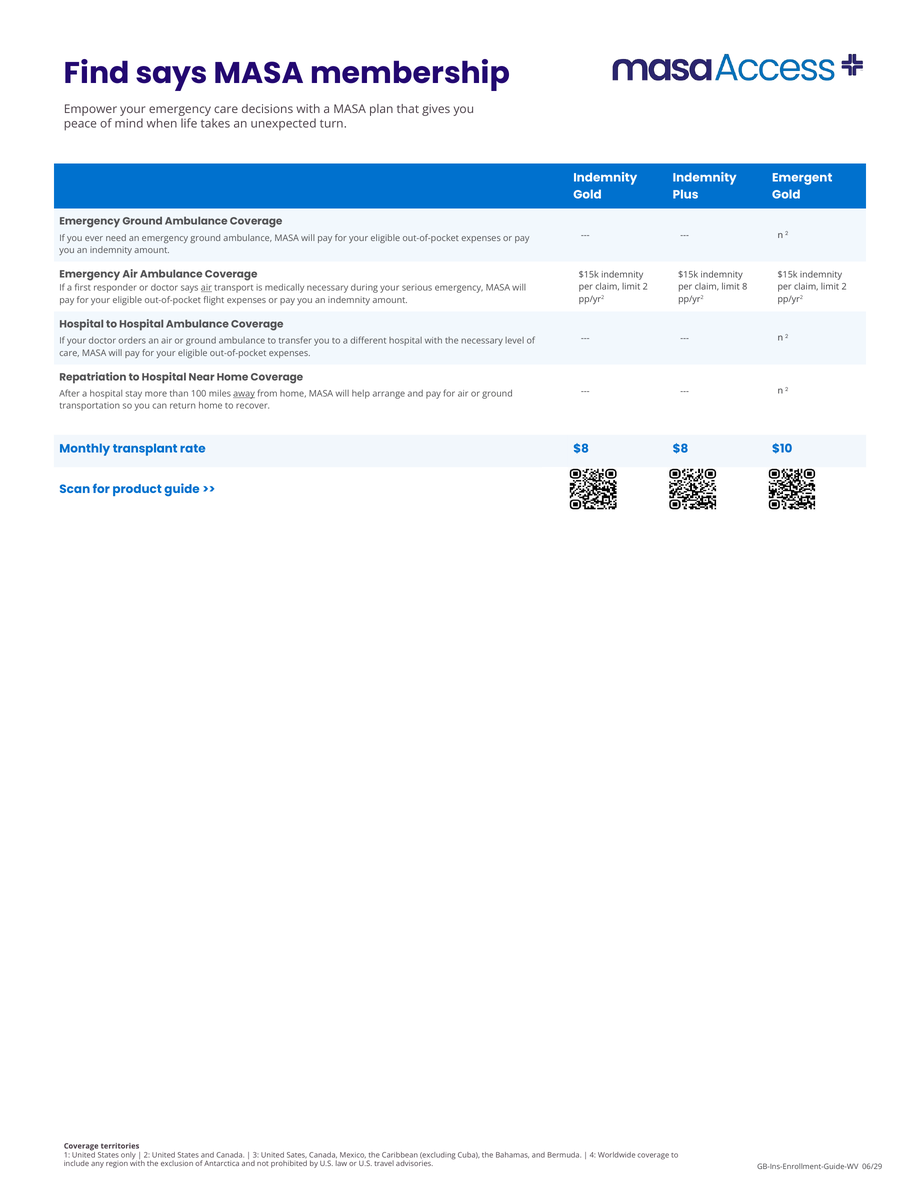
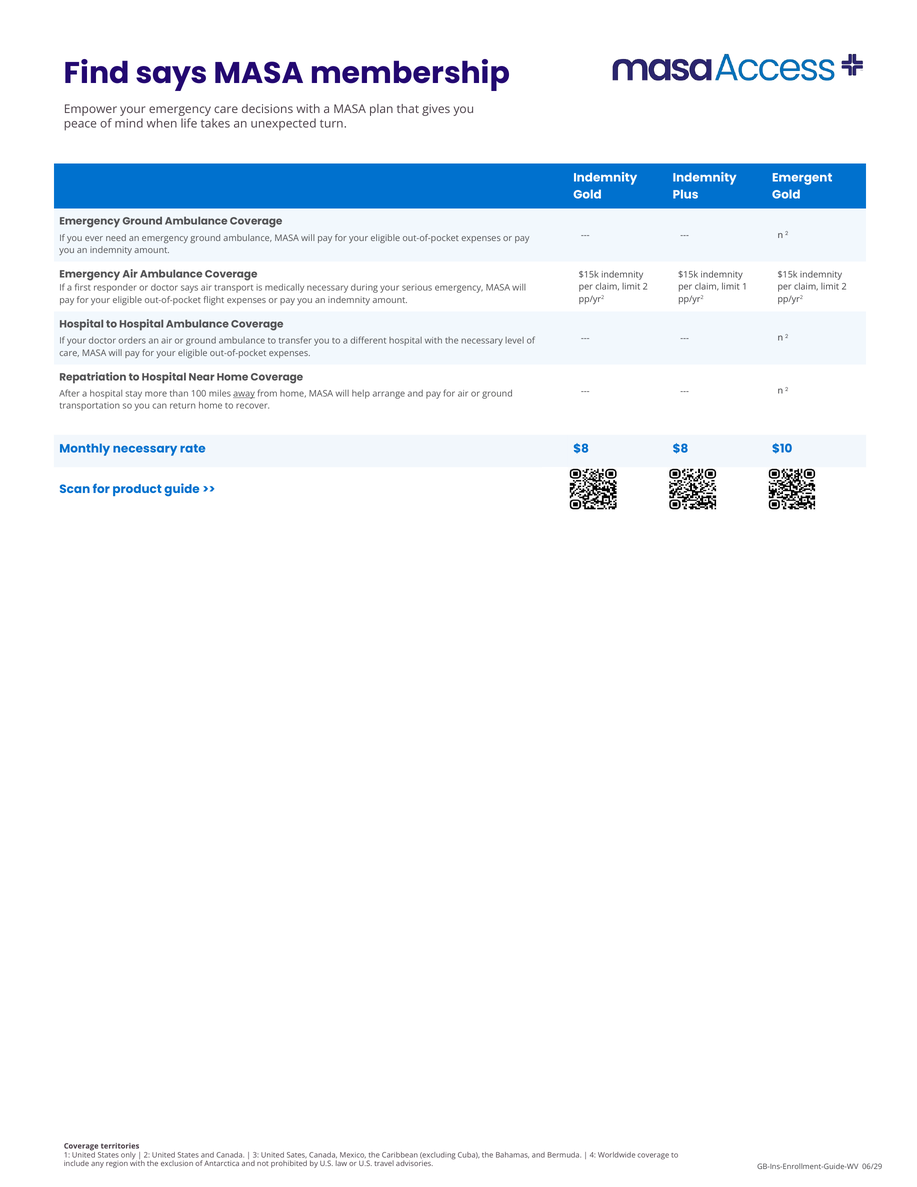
limit 8: 8 -> 1
air at (206, 288) underline: present -> none
Monthly transplant: transplant -> necessary
